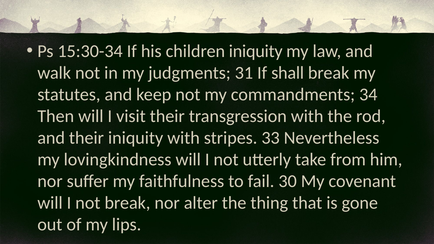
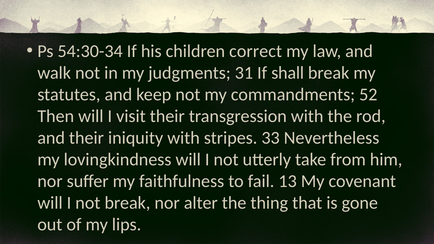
15:30-34: 15:30-34 -> 54:30-34
children iniquity: iniquity -> correct
34: 34 -> 52
30: 30 -> 13
